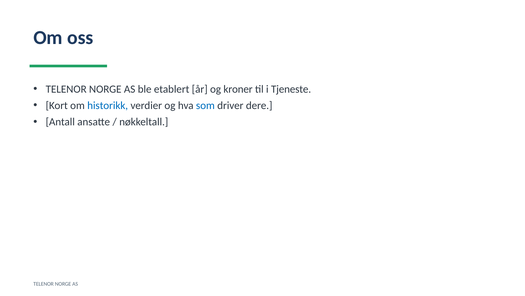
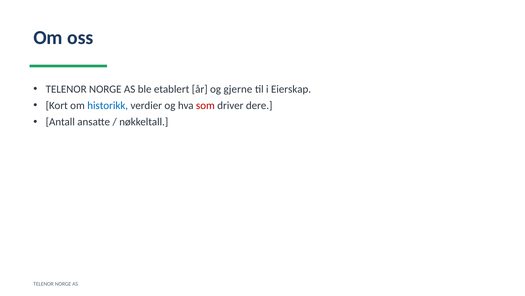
kroner: kroner -> gjerne
Tjeneste: Tjeneste -> Eierskap
som colour: blue -> red
